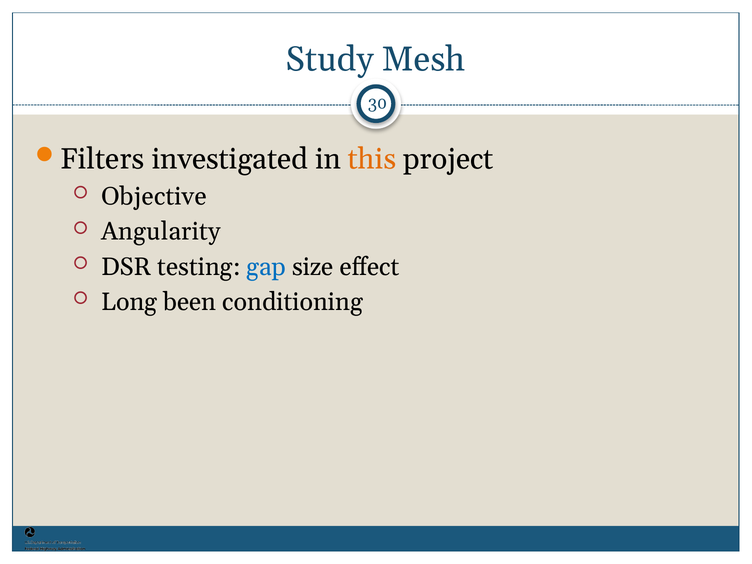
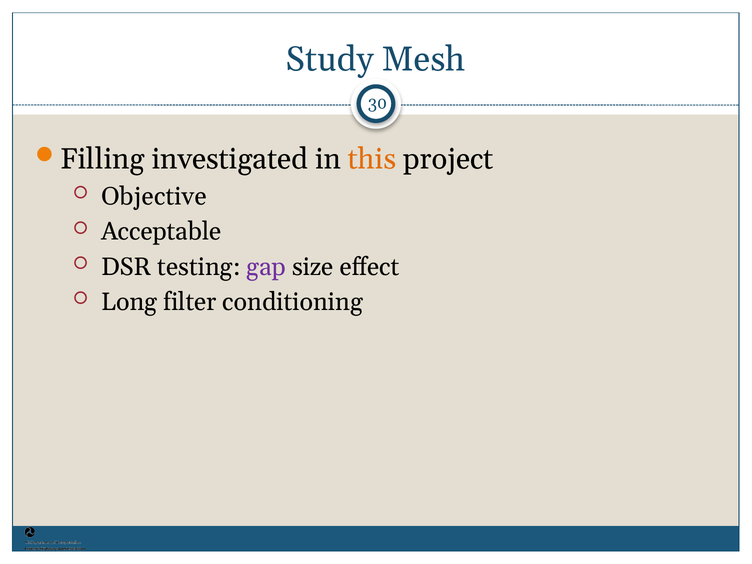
Filters: Filters -> Filling
Angularity: Angularity -> Acceptable
gap colour: blue -> purple
been: been -> filter
